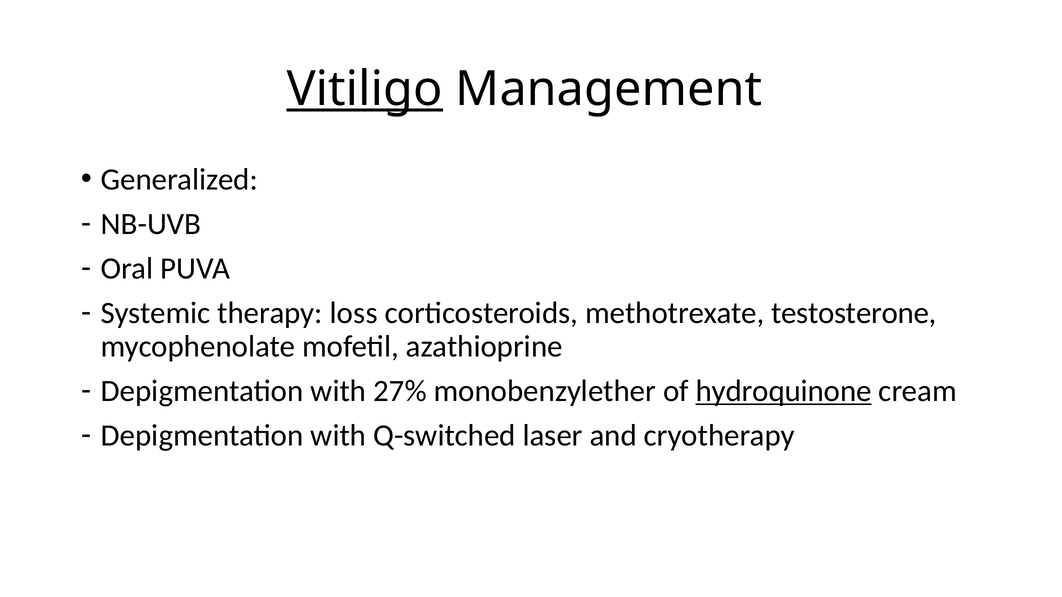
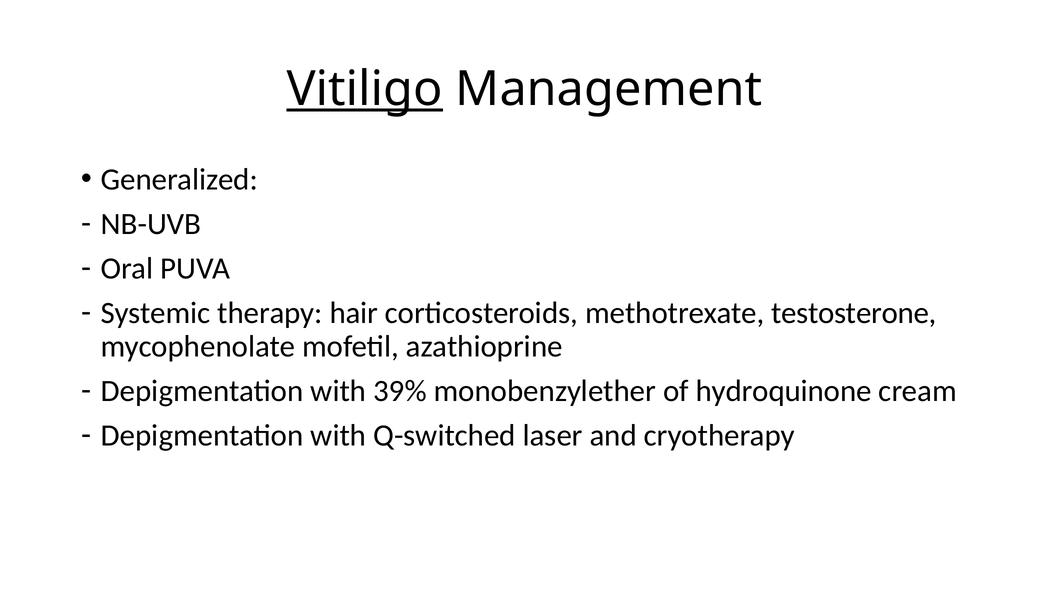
loss: loss -> hair
27%: 27% -> 39%
hydroquinone underline: present -> none
